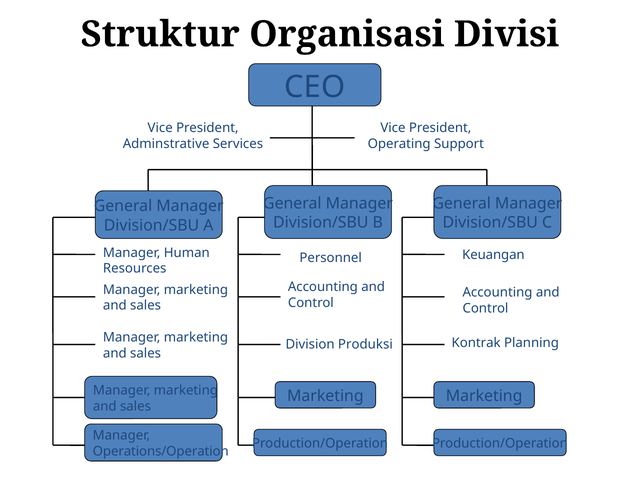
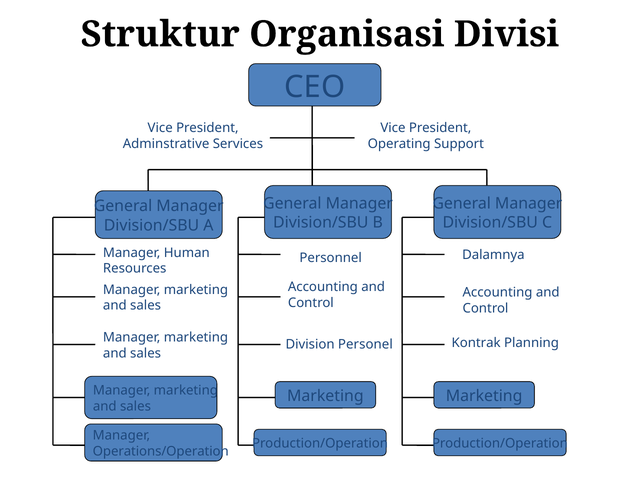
Keuangan: Keuangan -> Dalamnya
Produksi: Produksi -> Personel
